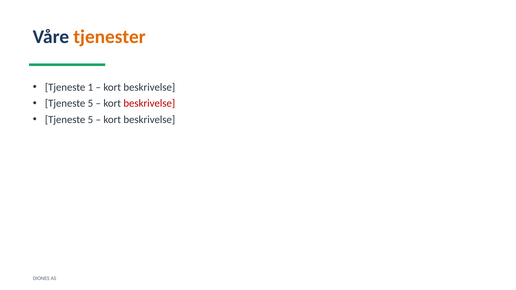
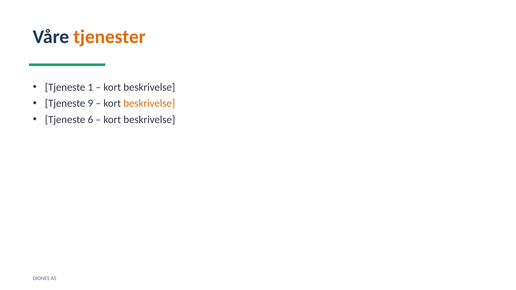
5 at (90, 104): 5 -> 9
beskrivelse at (149, 104) colour: red -> orange
5 at (90, 120): 5 -> 6
